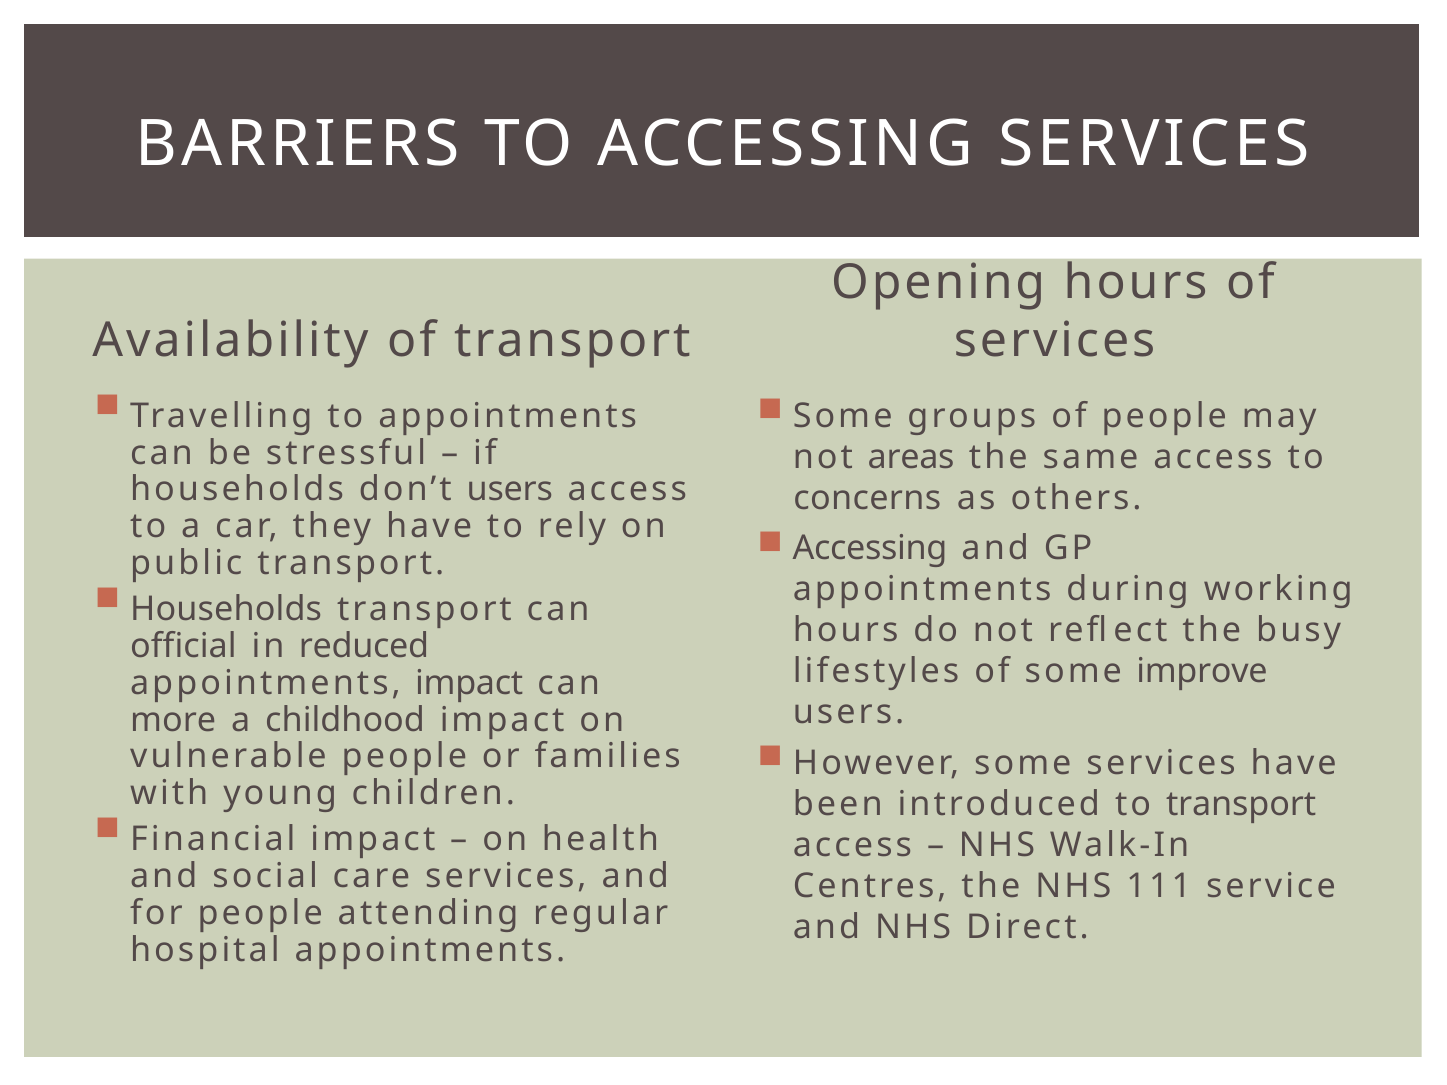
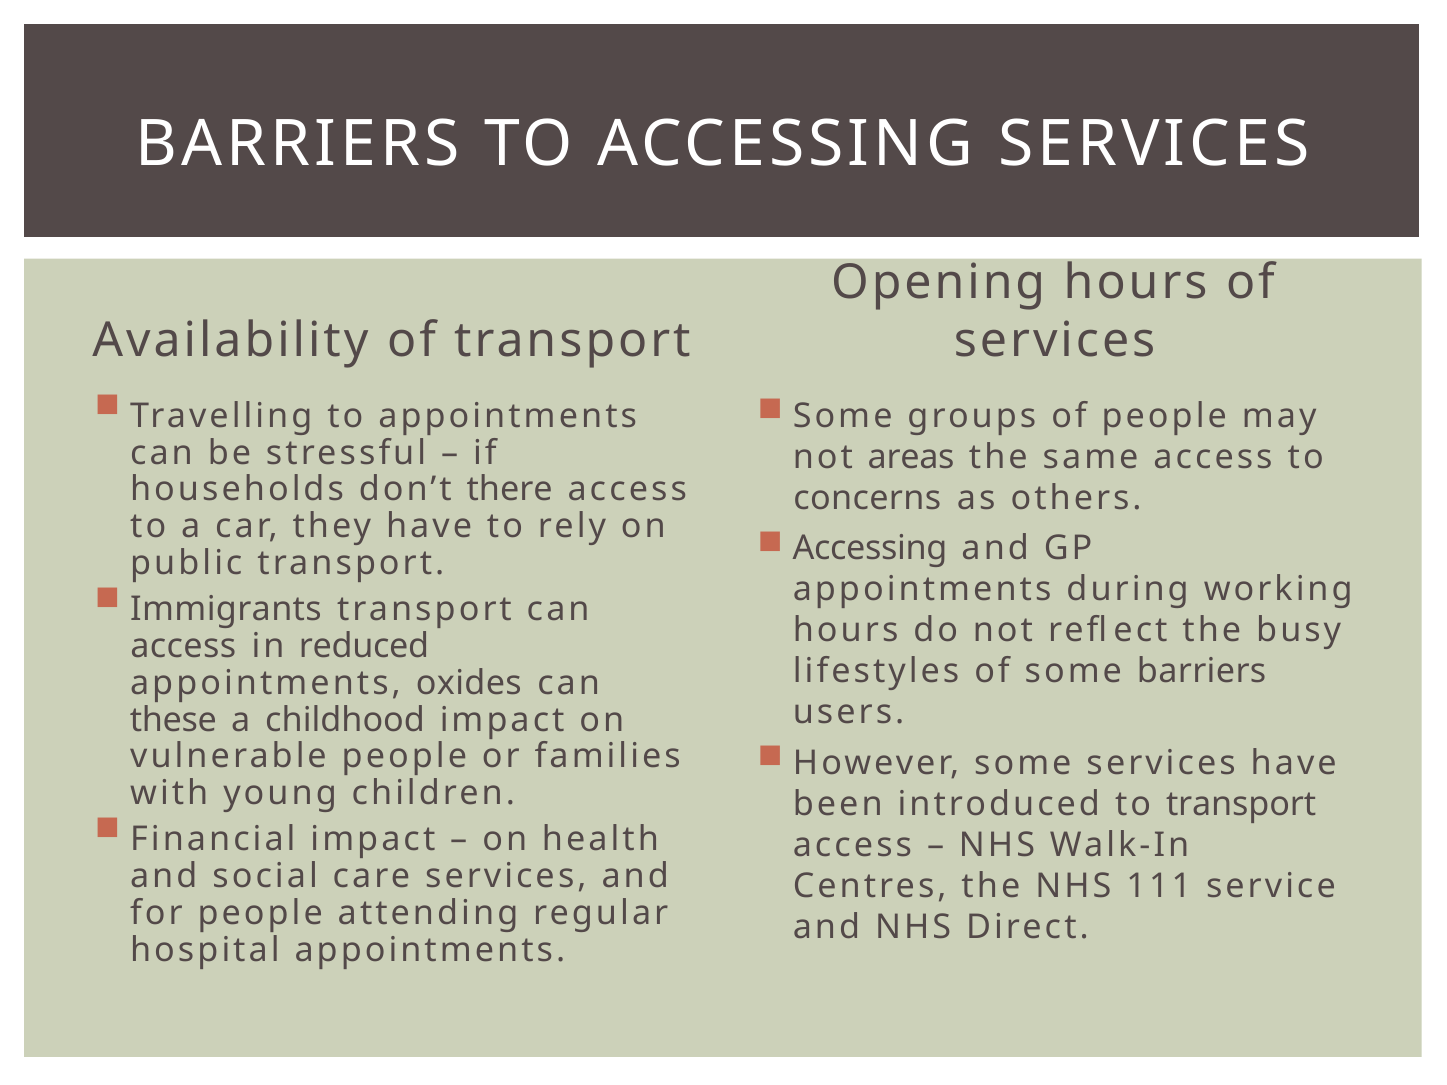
don’t users: users -> there
Households at (226, 609): Households -> Immigrants
official at (183, 646): official -> access
some improve: improve -> barriers
appointments impact: impact -> oxides
more: more -> these
